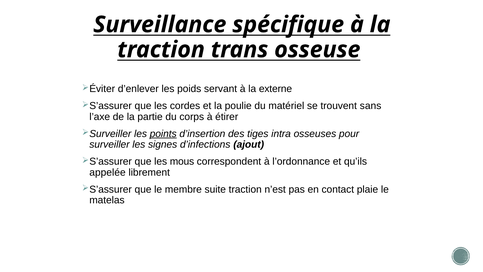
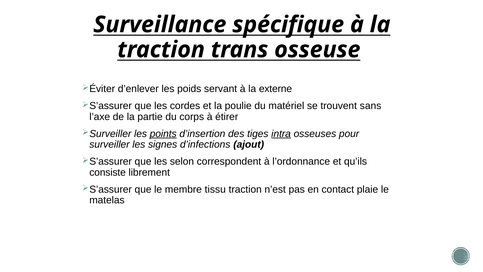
intra underline: none -> present
mous: mous -> selon
appelée: appelée -> consiste
suite: suite -> tissu
